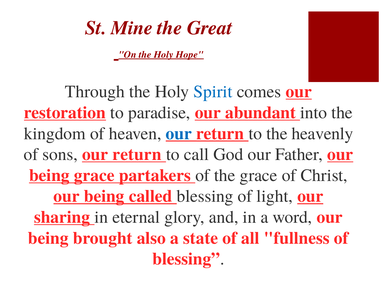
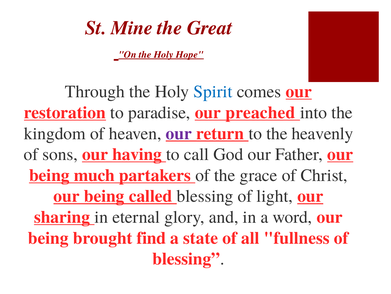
abundant: abundant -> preached
our at (179, 133) colour: blue -> purple
sons our return: return -> having
being grace: grace -> much
also: also -> find
